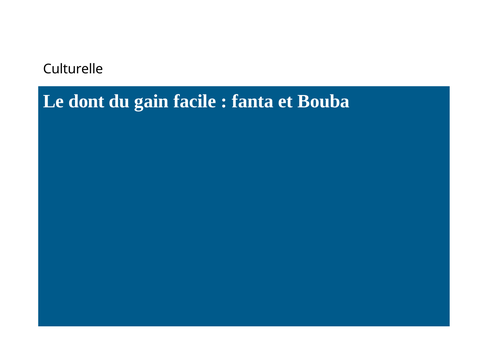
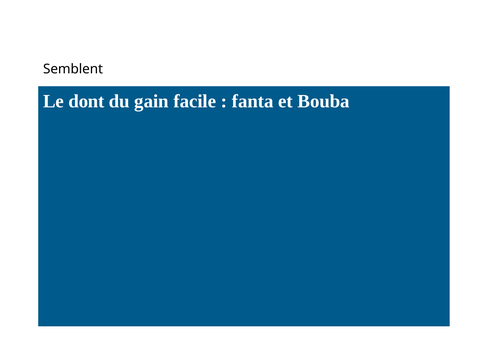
Culturelle: Culturelle -> Semblent
